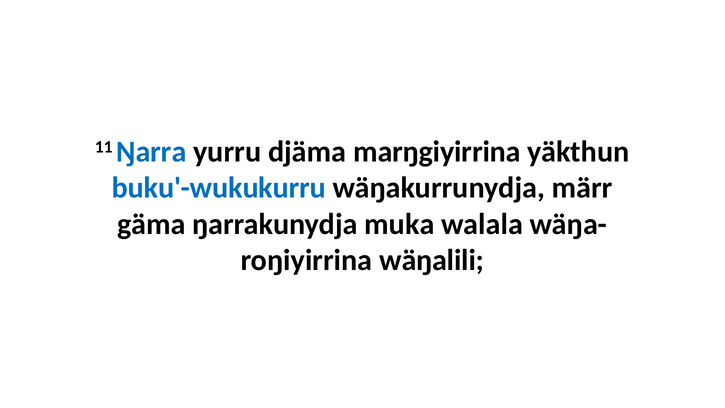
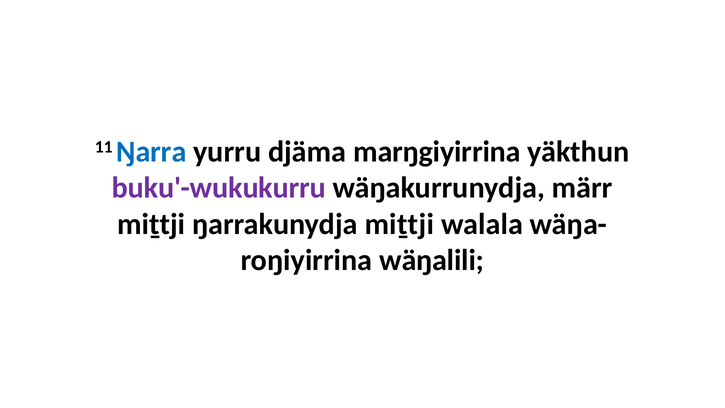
buku'-wukukurru colour: blue -> purple
gäma at (151, 224): gäma -> miṯtji
ŋarrakunydja muka: muka -> miṯtji
